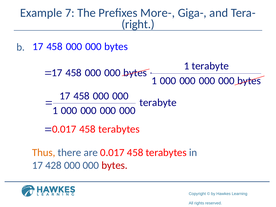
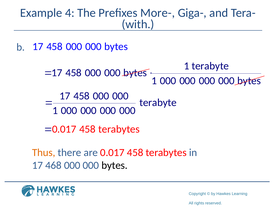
7: 7 -> 4
right: right -> with
428: 428 -> 468
bytes at (115, 165) colour: red -> black
